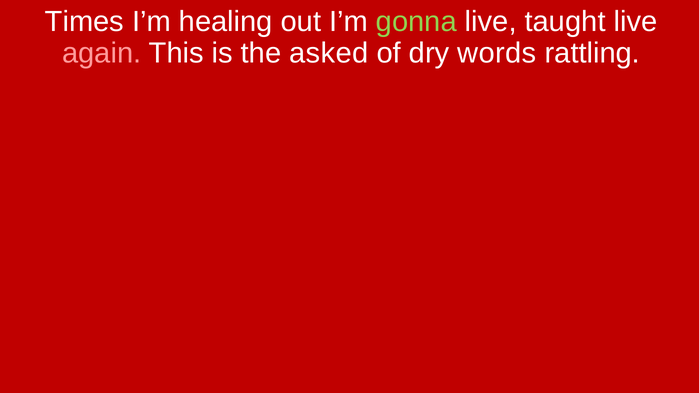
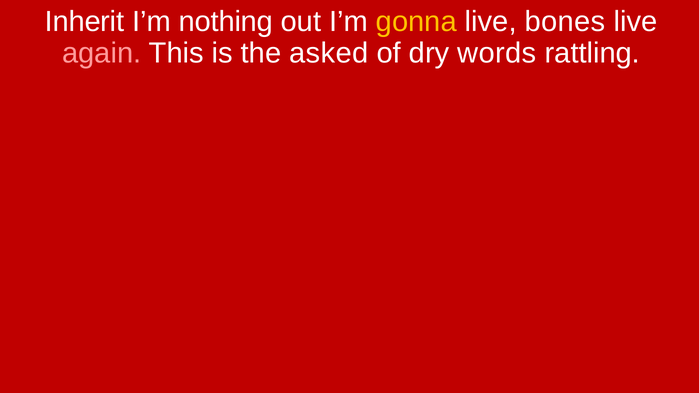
Times: Times -> Inherit
healing: healing -> nothing
gonna colour: light green -> yellow
taught: taught -> bones
